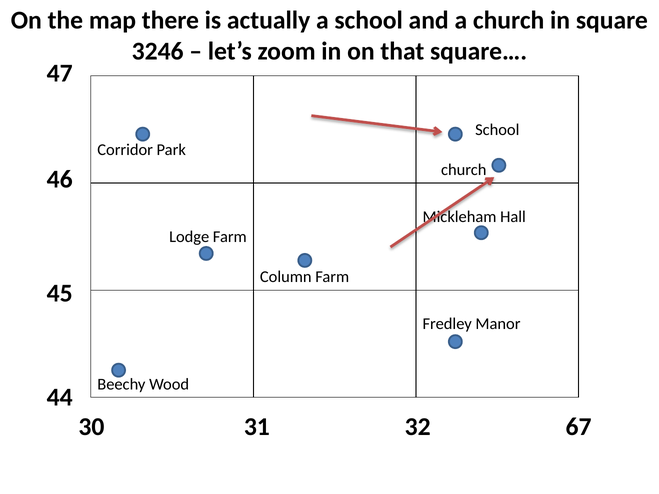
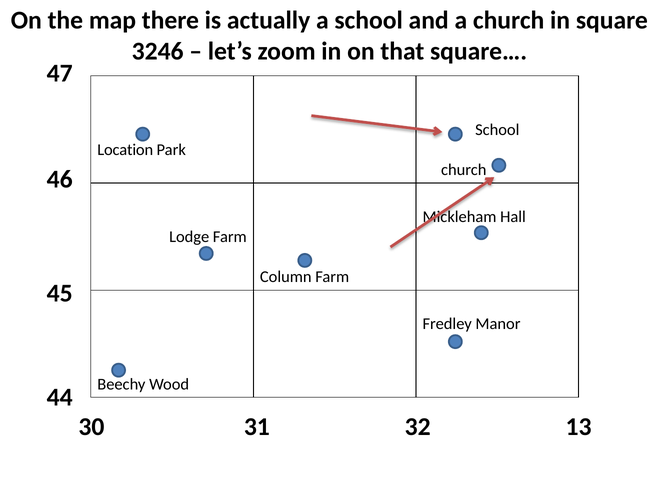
Corridor: Corridor -> Location
67: 67 -> 13
